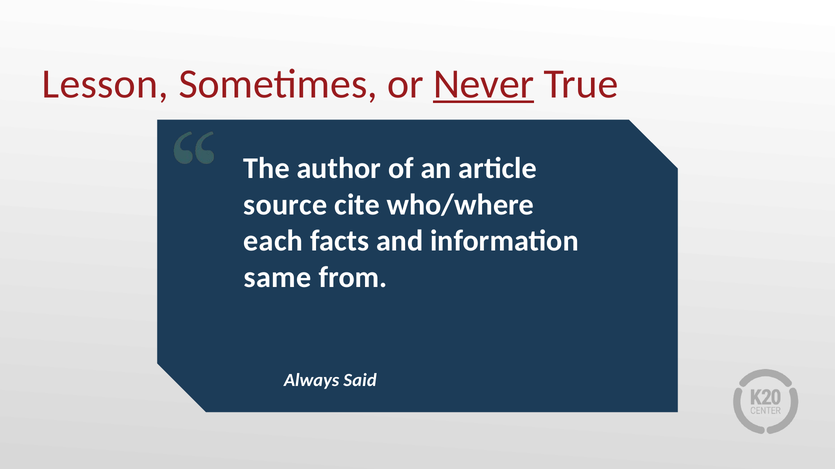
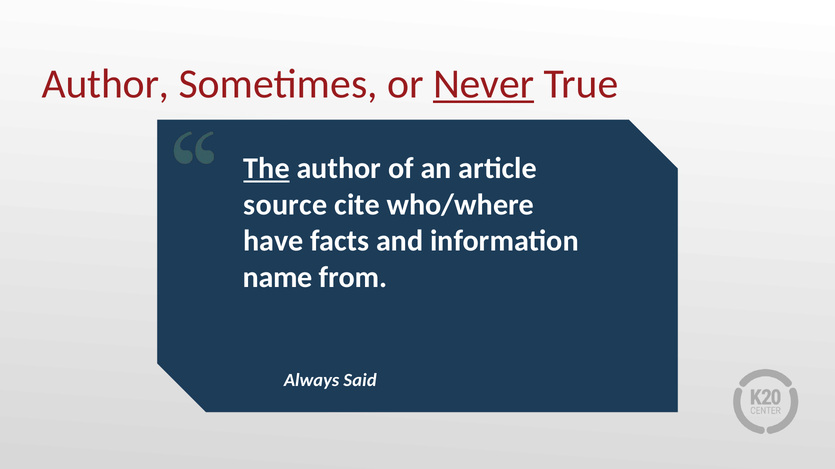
Lesson at (105, 84): Lesson -> Author
The underline: none -> present
each: each -> have
same: same -> name
